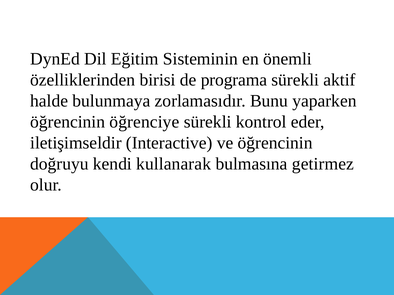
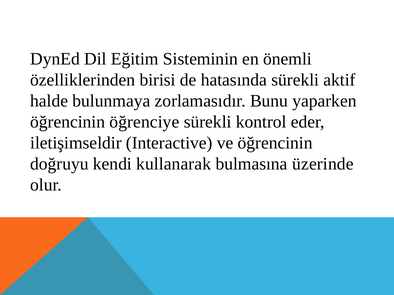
programa: programa -> hatasında
getirmez: getirmez -> üzerinde
